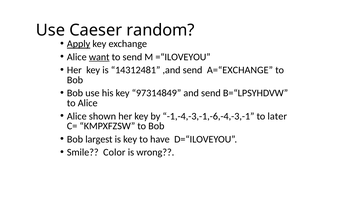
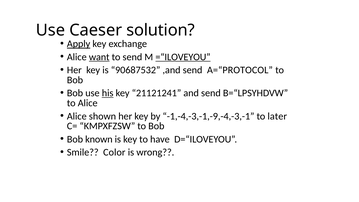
random: random -> solution
=“ILOVEYOU underline: none -> present
14312481: 14312481 -> 90687532
A=“EXCHANGE: A=“EXCHANGE -> A=“PROTOCOL
his underline: none -> present
97314849: 97314849 -> 21121241
-1,-4,-3,-1,-6,-4,-3,-1: -1,-4,-3,-1,-6,-4,-3,-1 -> -1,-4,-3,-1,-9,-4,-3,-1
largest: largest -> known
